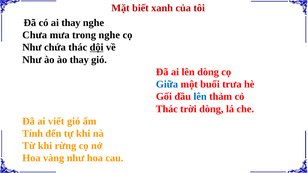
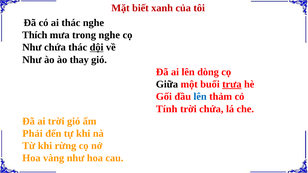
ai thay: thay -> thác
Chưa: Chưa -> Thích
Giữa colour: blue -> black
trưa underline: none -> present
Thác at (167, 109): Thác -> Tính
trời dòng: dòng -> chứa
ai viết: viết -> trời
Tính: Tính -> Phải
